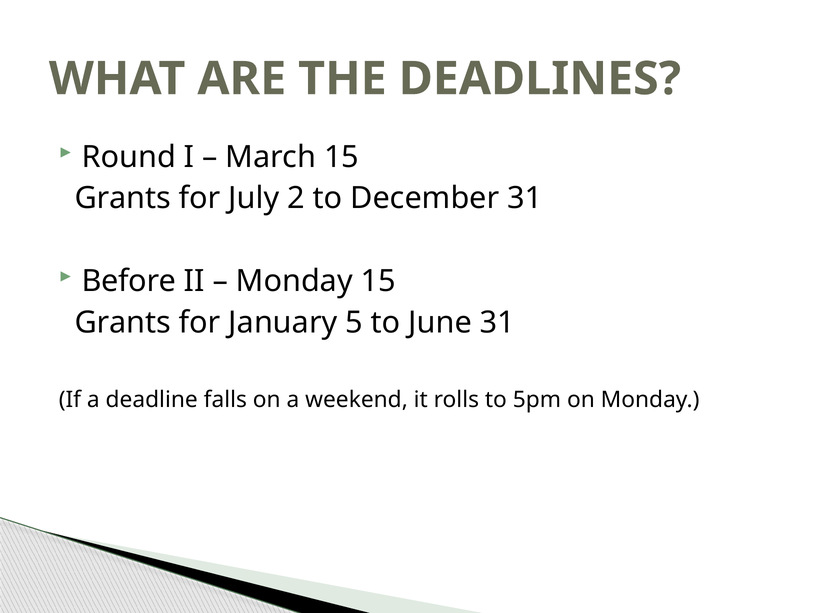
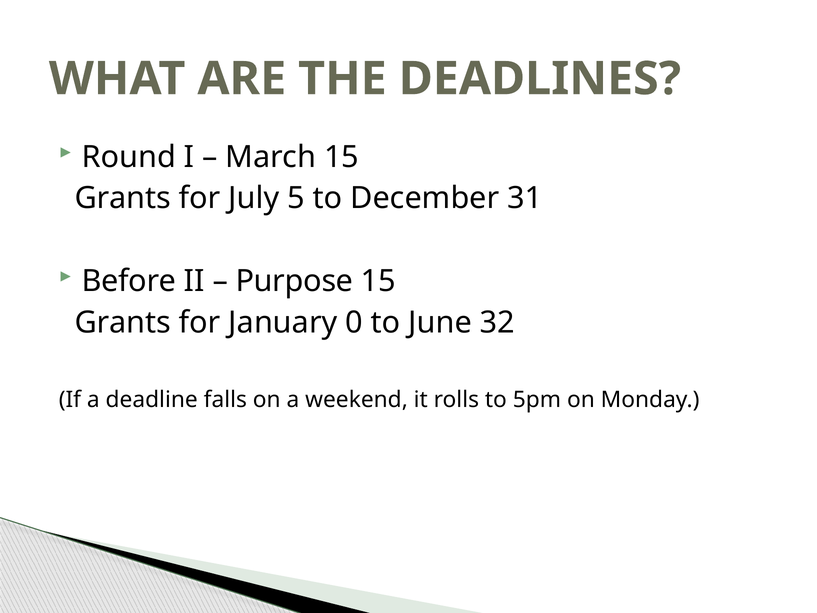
2: 2 -> 5
Monday at (294, 281): Monday -> Purpose
5: 5 -> 0
June 31: 31 -> 32
